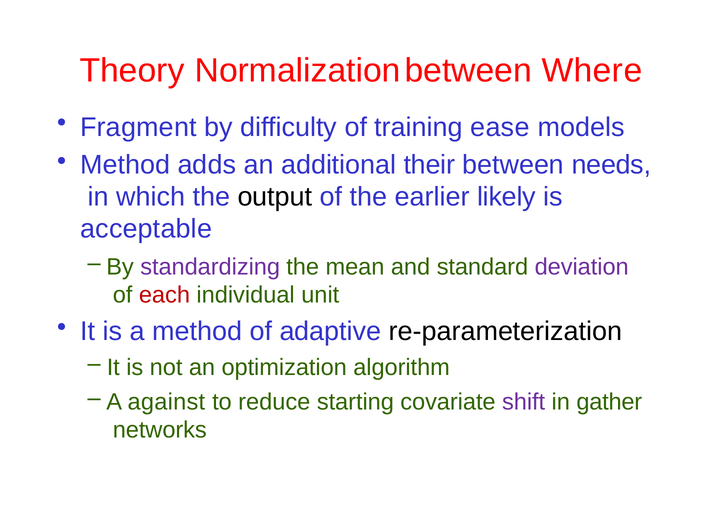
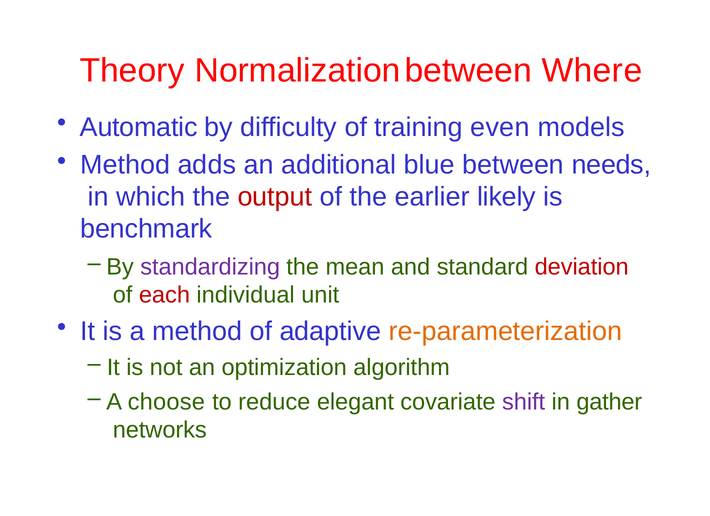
Fragment: Fragment -> Automatic
ease: ease -> even
their: their -> blue
output colour: black -> red
acceptable: acceptable -> benchmark
deviation colour: purple -> red
re-parameterization colour: black -> orange
against: against -> choose
starting: starting -> elegant
